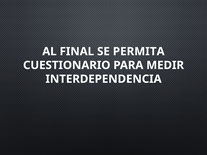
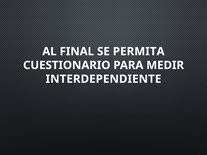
INTERDEPENDENCIA: INTERDEPENDENCIA -> INTERDEPENDIENTE
